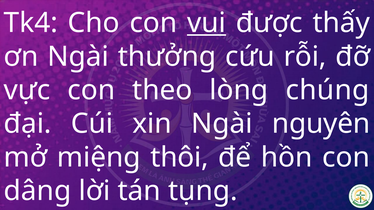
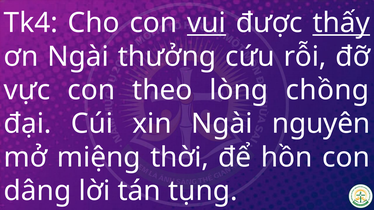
thấy underline: none -> present
chúng: chúng -> chồng
thôi: thôi -> thời
